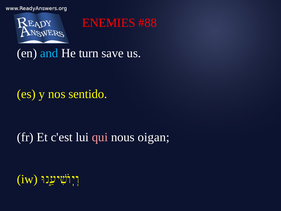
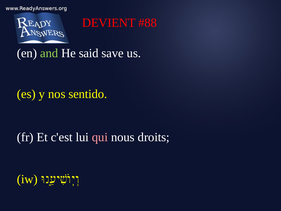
ENEMIES: ENEMIES -> DEVIENT
and colour: light blue -> light green
turn: turn -> said
oigan: oigan -> droits
